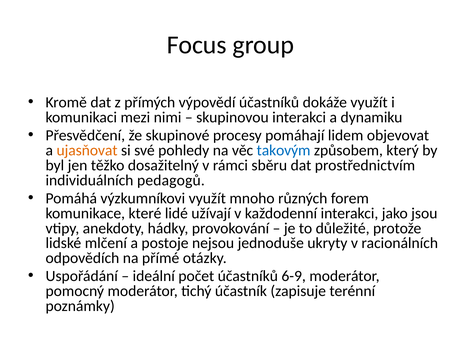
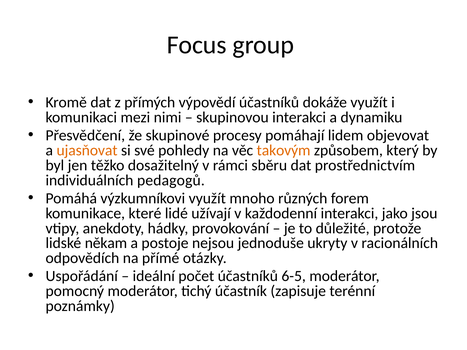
takovým colour: blue -> orange
mlčení: mlčení -> někam
6-9: 6-9 -> 6-5
